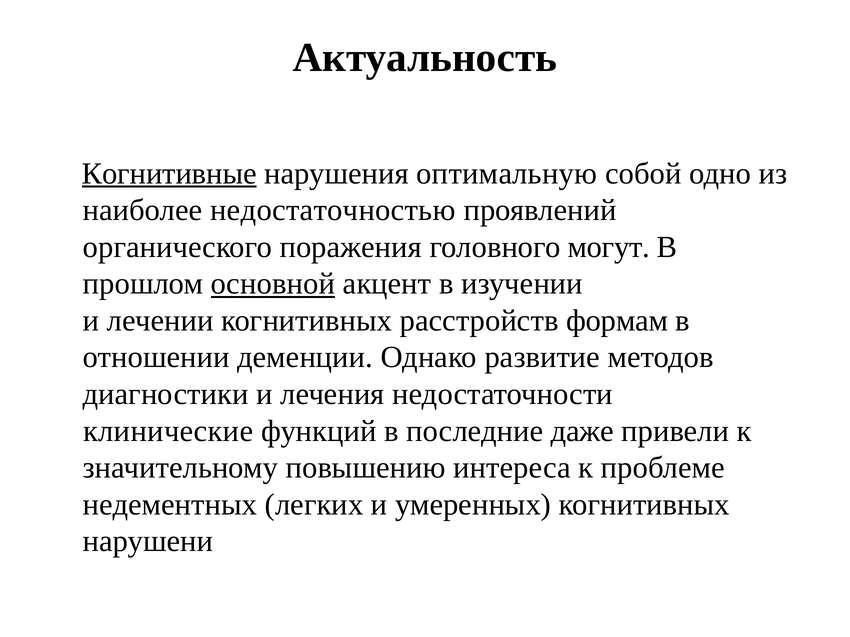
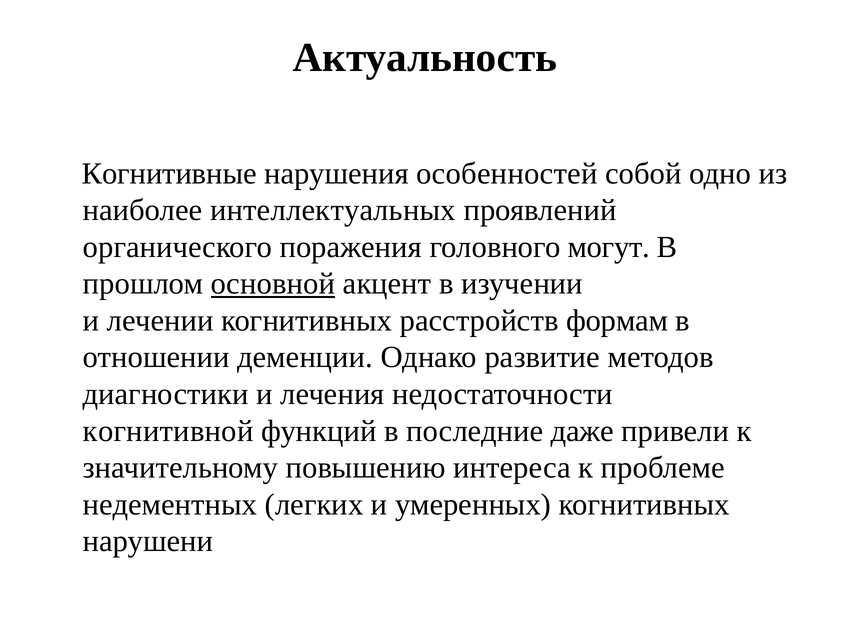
Когнитивные underline: present -> none
оптимальную: оптимальную -> особенностей
недостаточностью: недостаточностью -> интеллектуальных
клинические: клинические -> когнитивной
